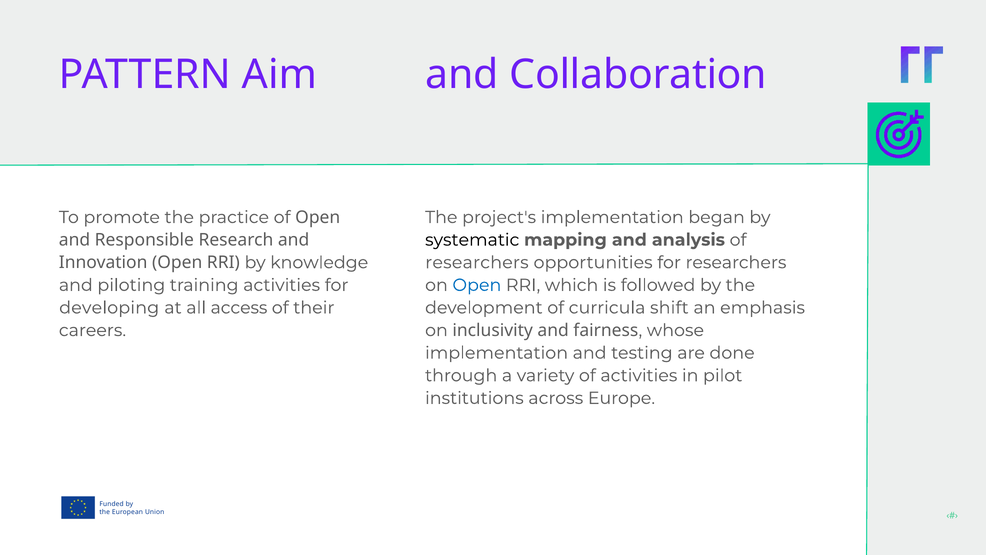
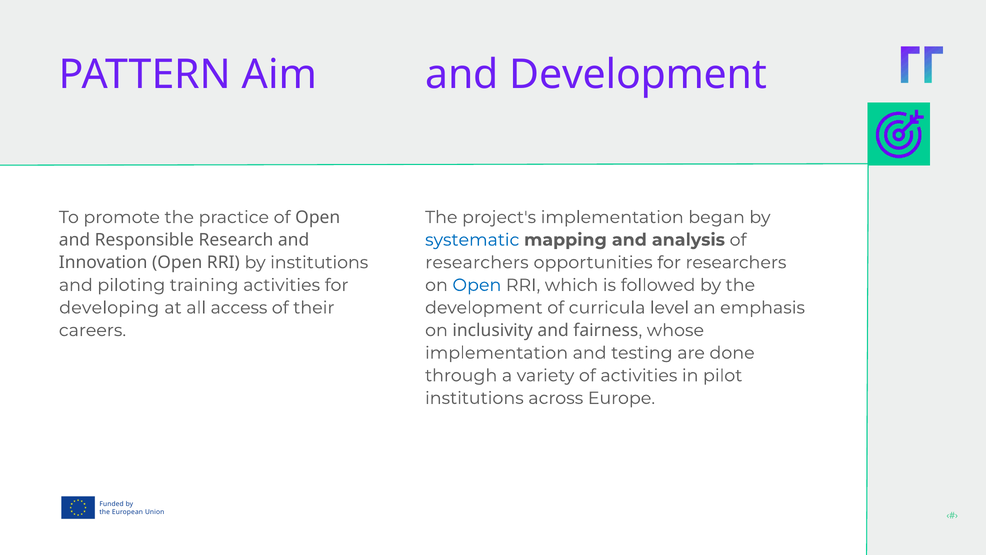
and Collaboration: Collaboration -> Development
systematic colour: black -> blue
by knowledge: knowledge -> institutions
shift: shift -> level
